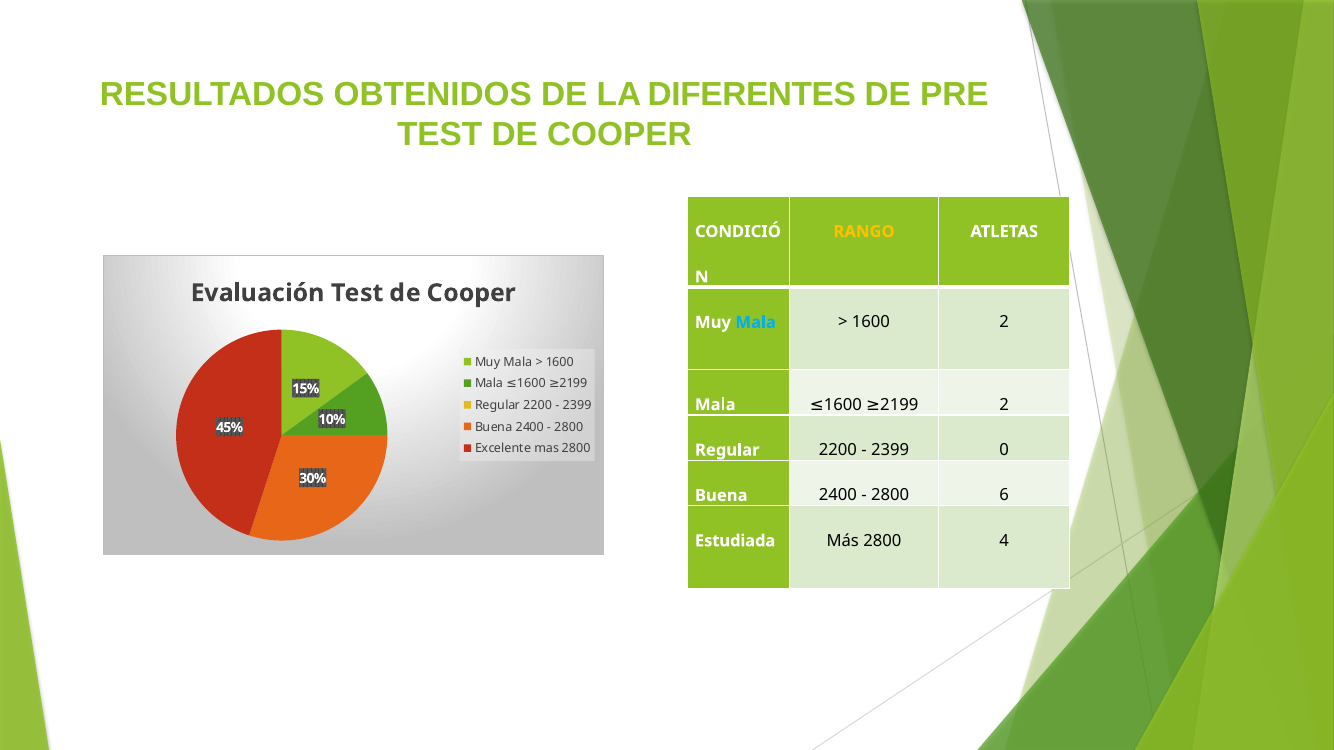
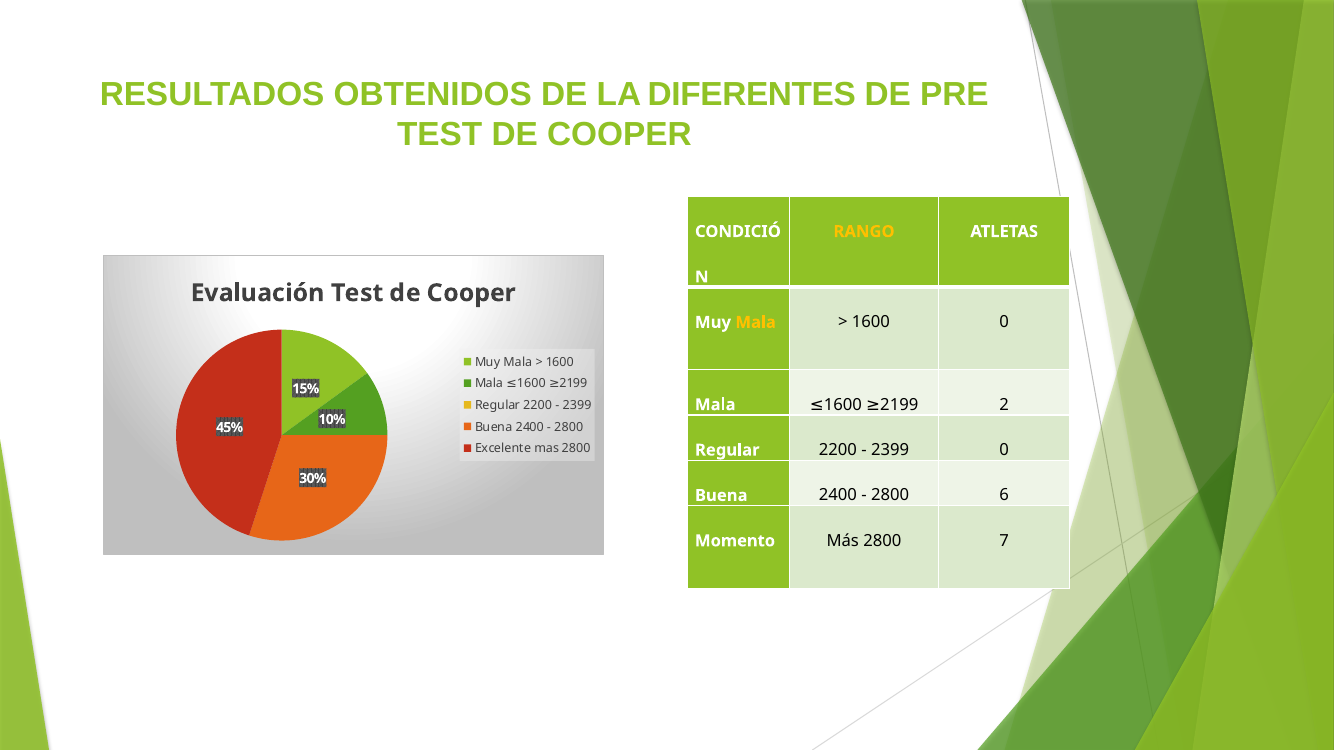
Mala at (756, 322) colour: light blue -> yellow
1600 2: 2 -> 0
Estudiada: Estudiada -> Momento
4: 4 -> 7
